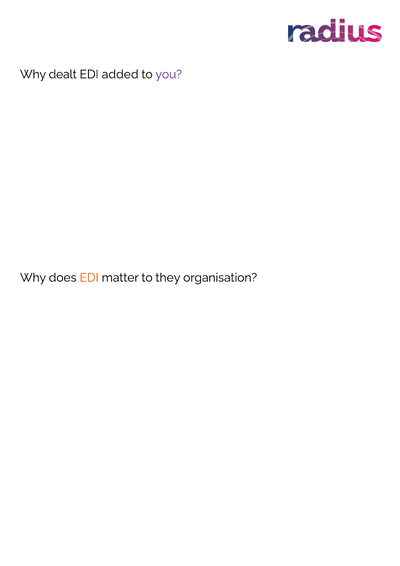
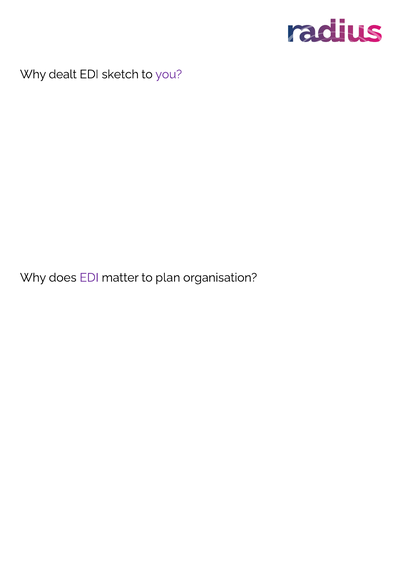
added: added -> sketch
EDI at (89, 278) colour: orange -> purple
they: they -> plan
